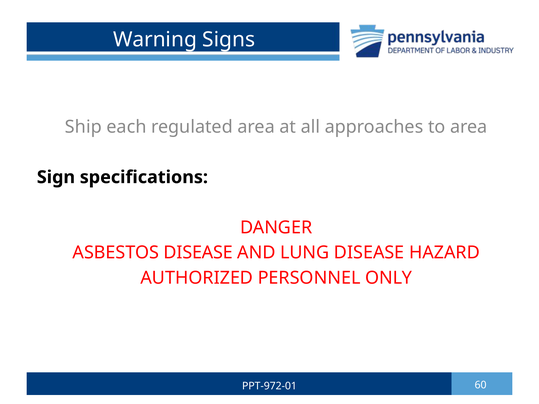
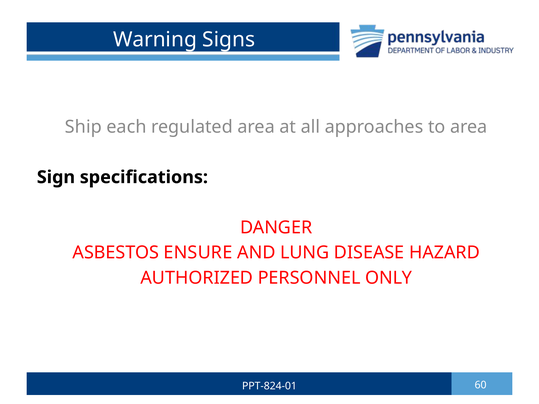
ASBESTOS DISEASE: DISEASE -> ENSURE
PPT-972-01: PPT-972-01 -> PPT-824-01
